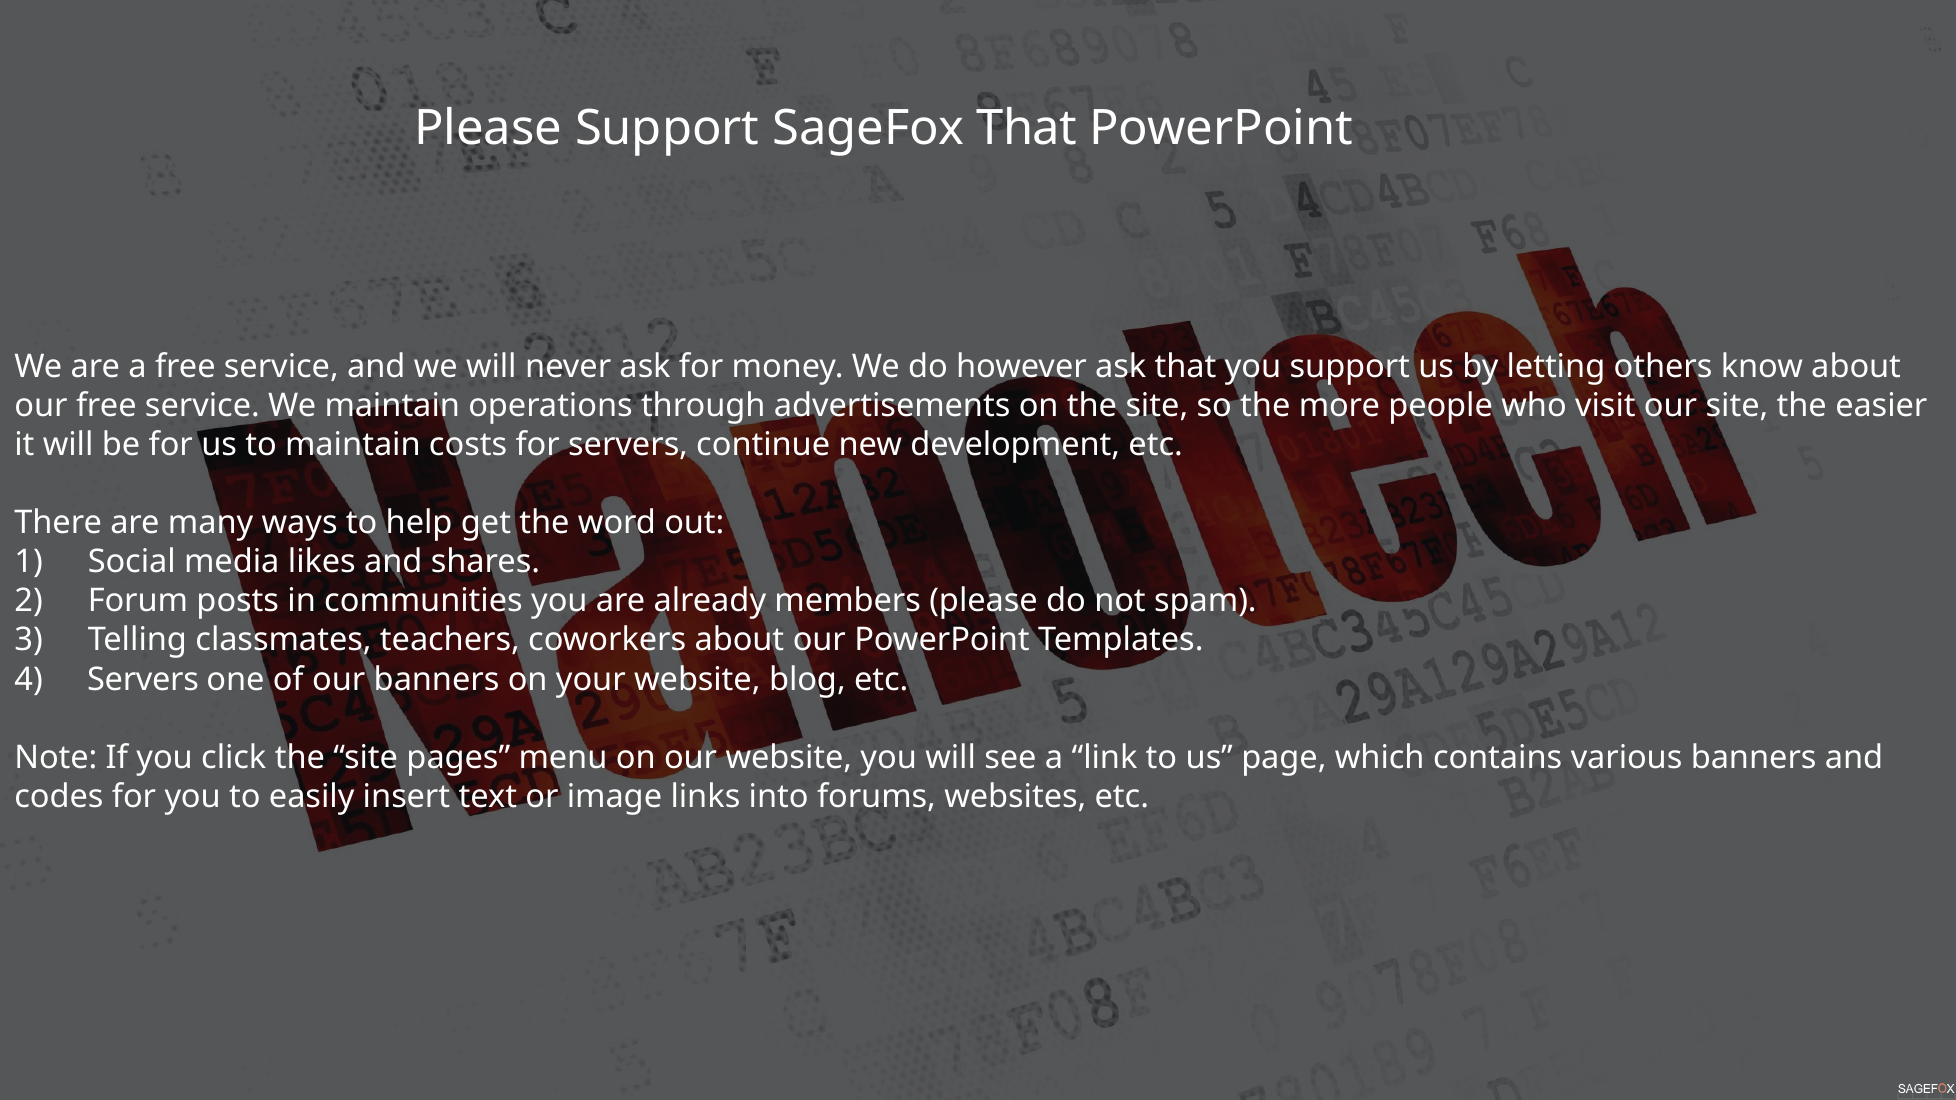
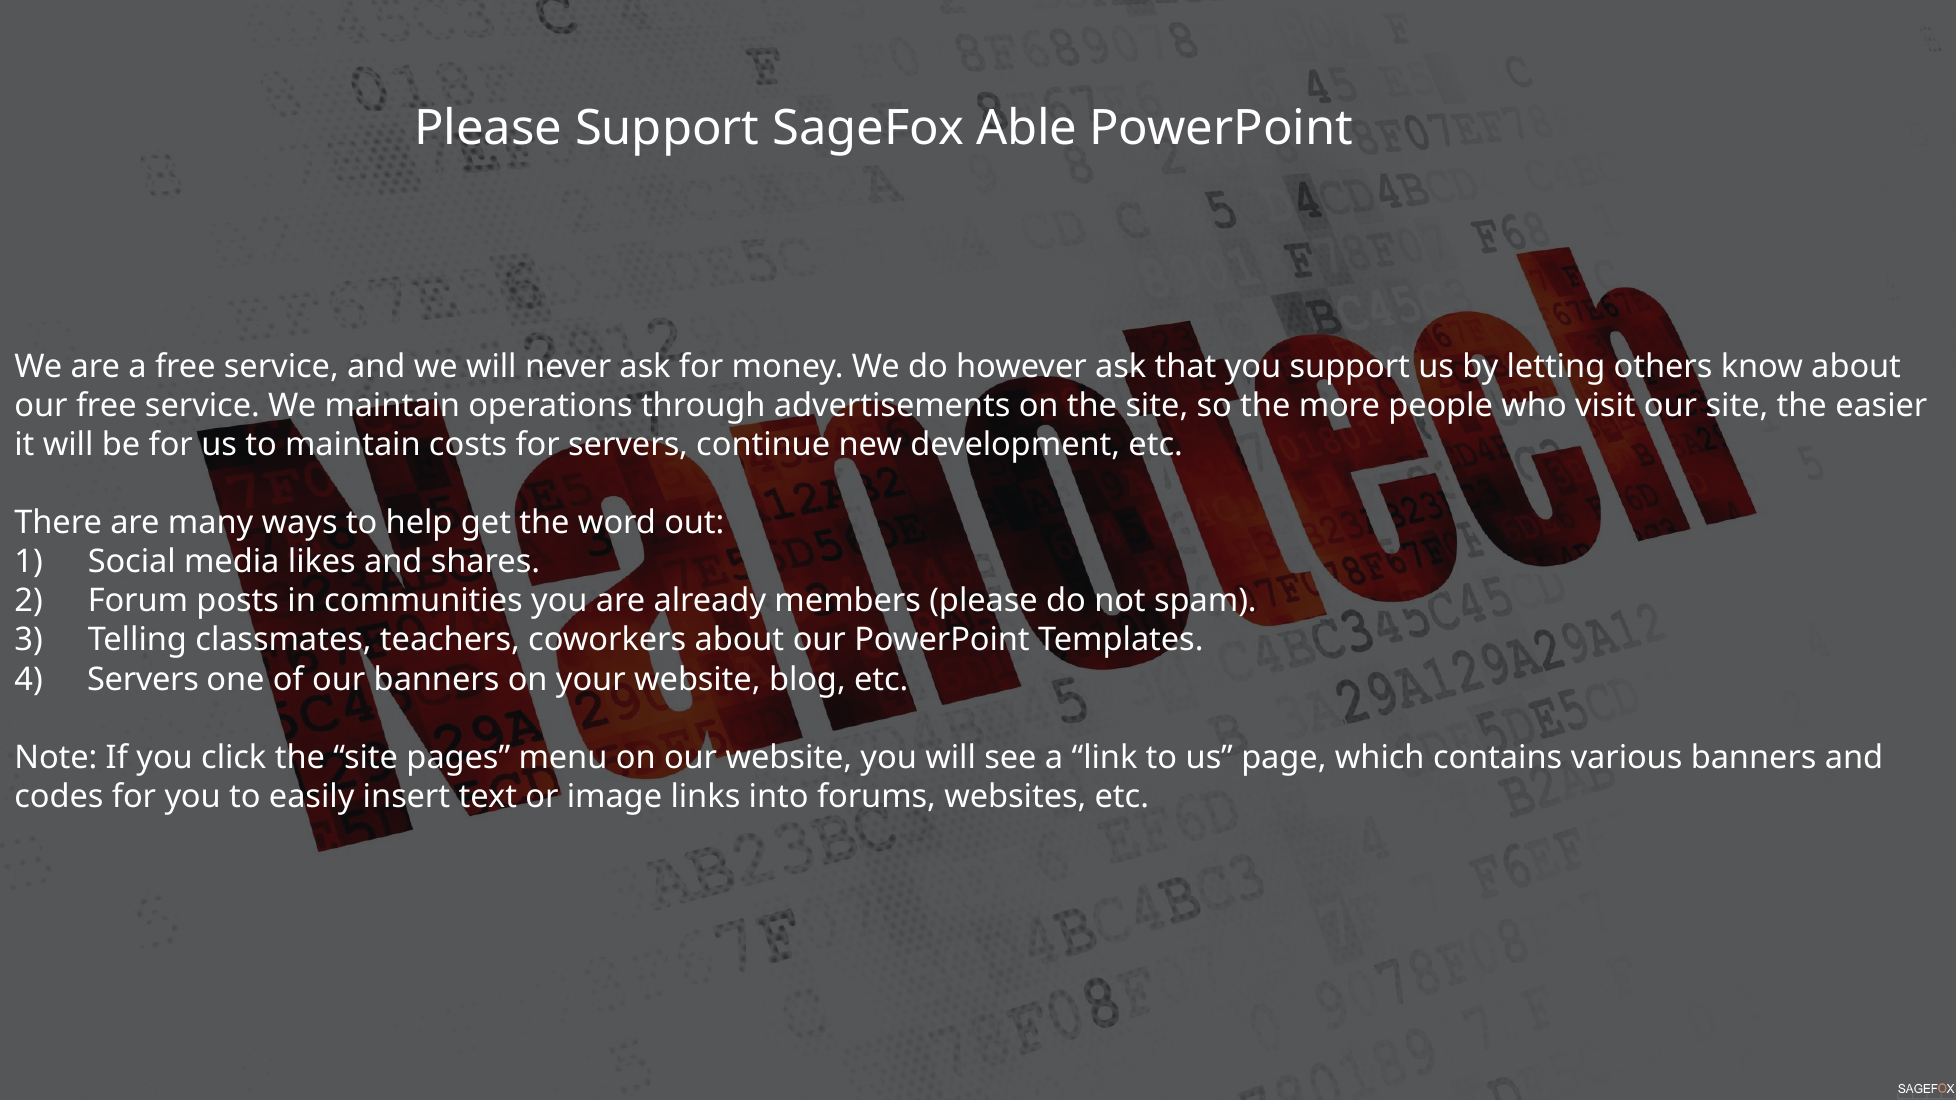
SageFox That: That -> Able
